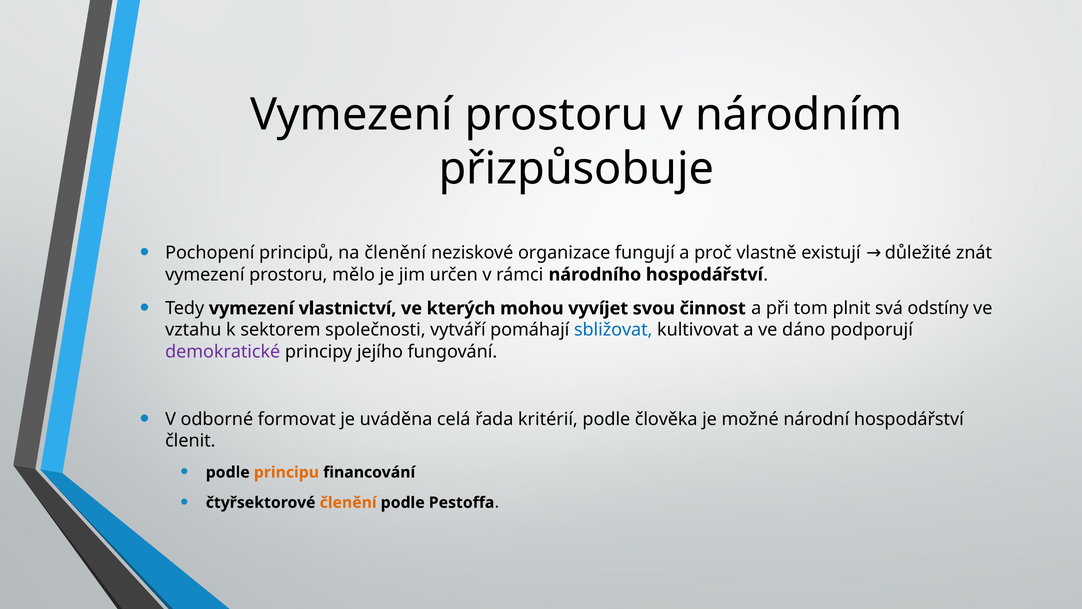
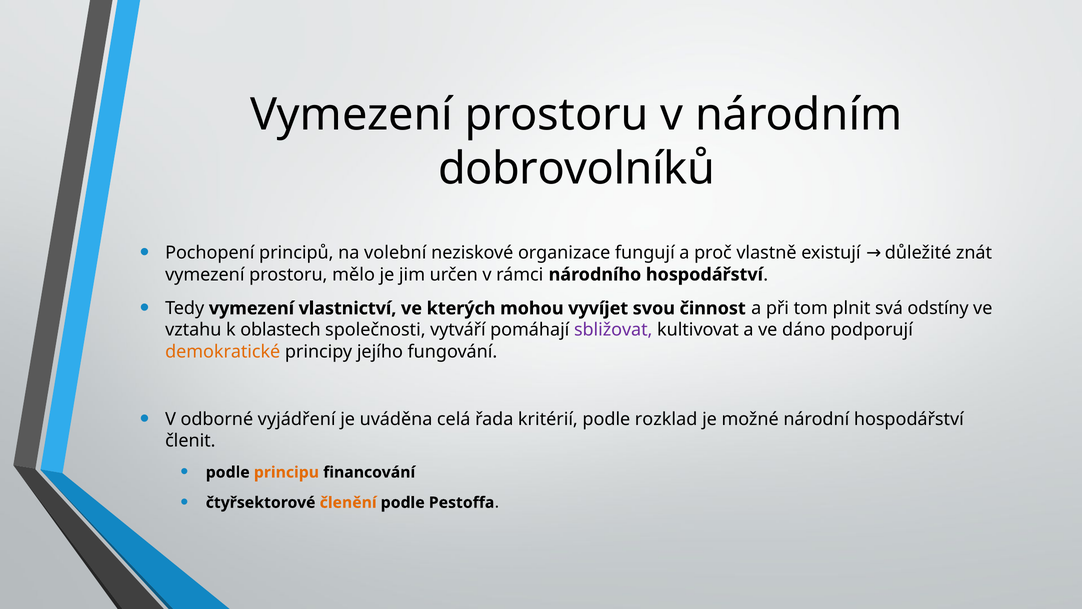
přizpůsobuje: přizpůsobuje -> dobrovolníků
na členění: členění -> volební
sektorem: sektorem -> oblastech
sbližovat colour: blue -> purple
demokratické colour: purple -> orange
formovat: formovat -> vyjádření
člověka: člověka -> rozklad
